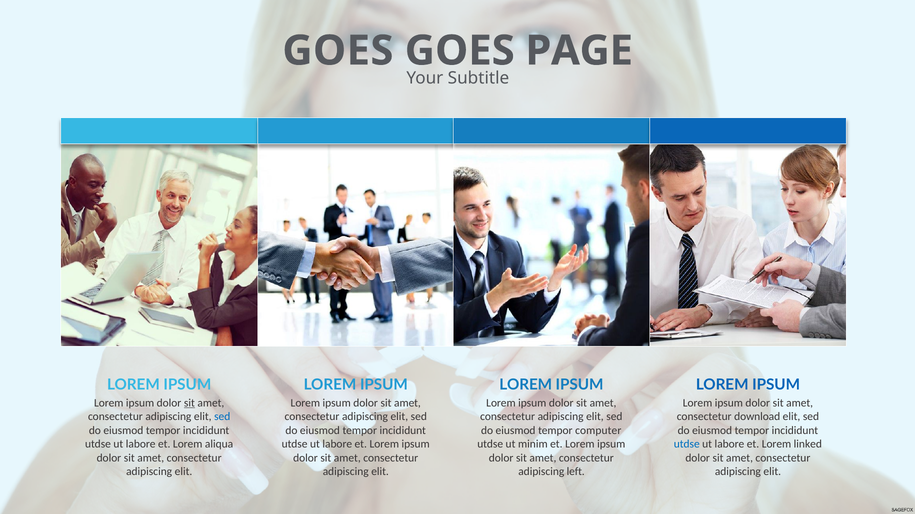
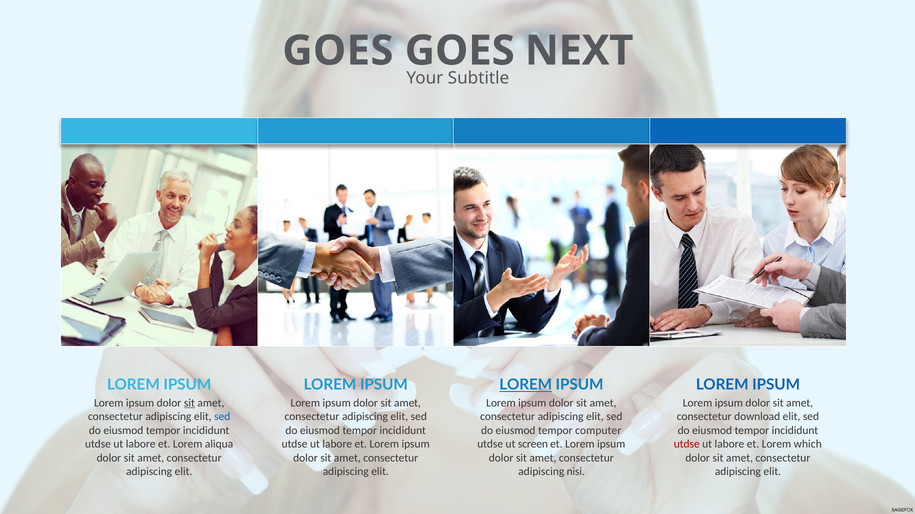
PAGE: PAGE -> NEXT
LOREM at (526, 385) underline: none -> present
minim: minim -> screen
utdse at (687, 445) colour: blue -> red
linked: linked -> which
left: left -> nisi
